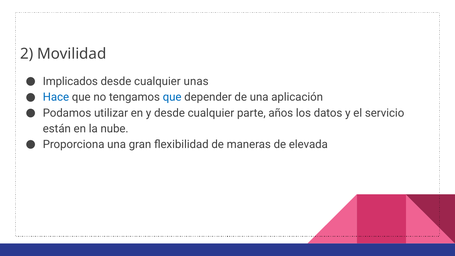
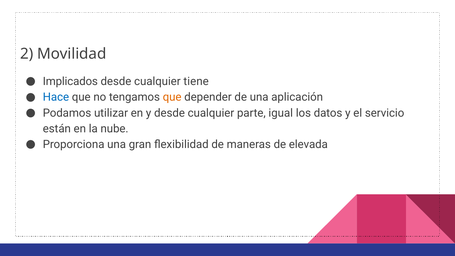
unas: unas -> tiene
que at (172, 97) colour: blue -> orange
años: años -> igual
